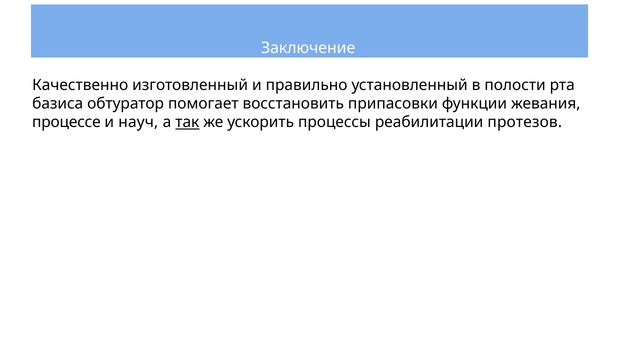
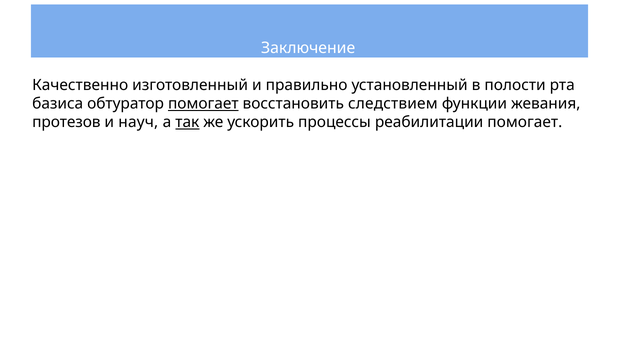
помогает at (203, 104) underline: none -> present
припасовки: припасовки -> следствием
процессе: процессе -> протезов
реабилитации протезов: протезов -> помогает
